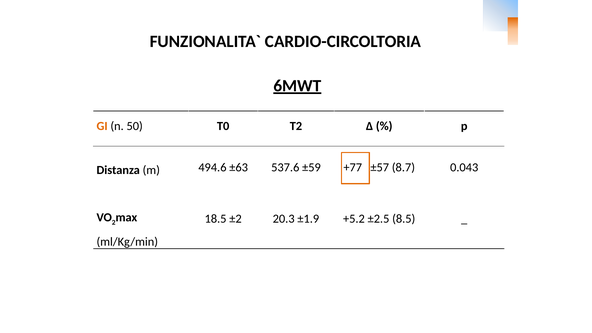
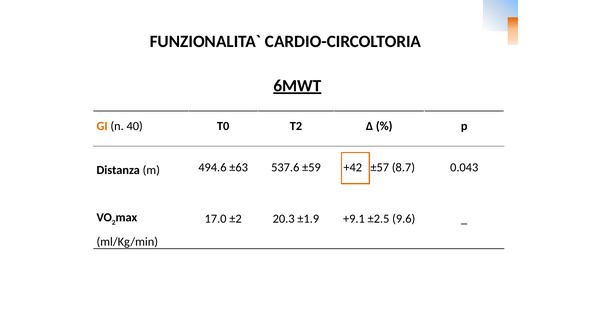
50: 50 -> 40
+77: +77 -> +42
18.5: 18.5 -> 17.0
+5.2: +5.2 -> +9.1
8.5: 8.5 -> 9.6
